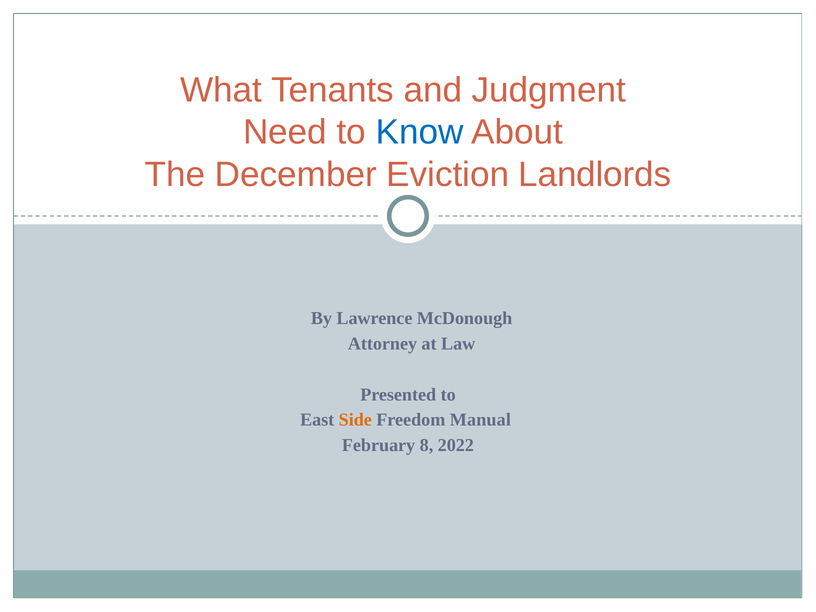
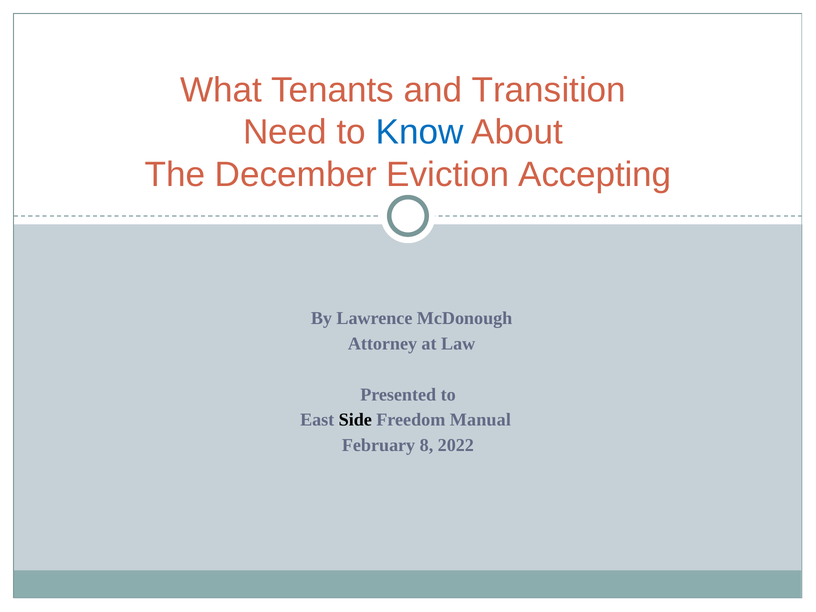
Judgment: Judgment -> Transition
Landlords: Landlords -> Accepting
Side colour: orange -> black
